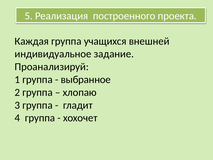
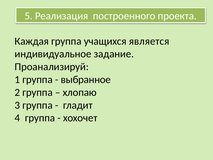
внешней: внешней -> является
